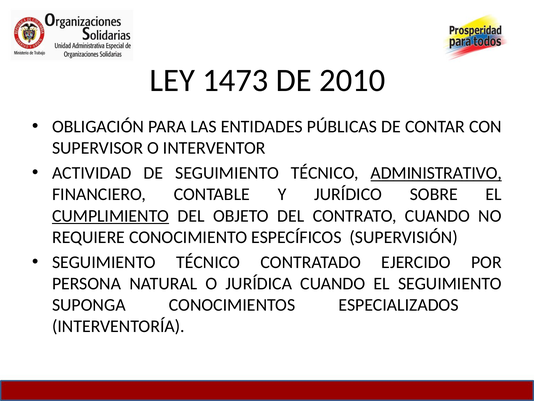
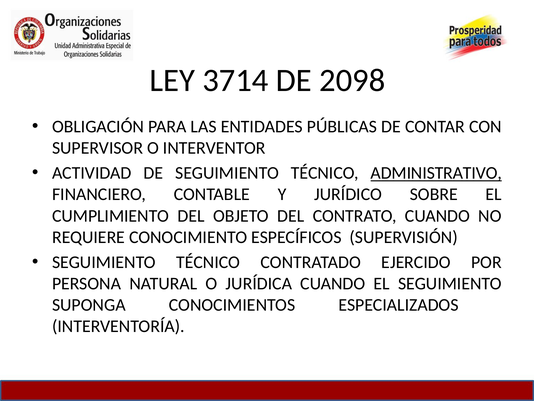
1473: 1473 -> 3714
2010: 2010 -> 2098
CUMPLIMIENTO underline: present -> none
